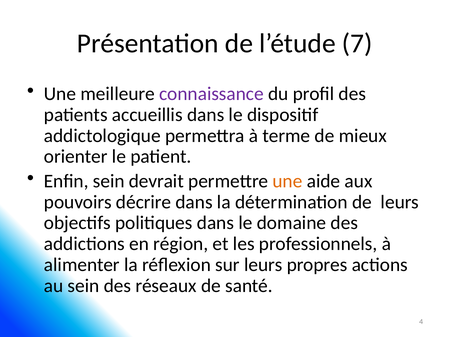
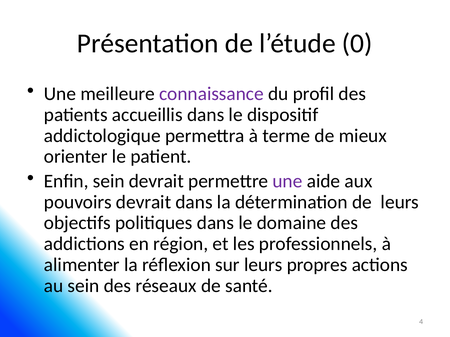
7: 7 -> 0
une at (287, 181) colour: orange -> purple
pouvoirs décrire: décrire -> devrait
